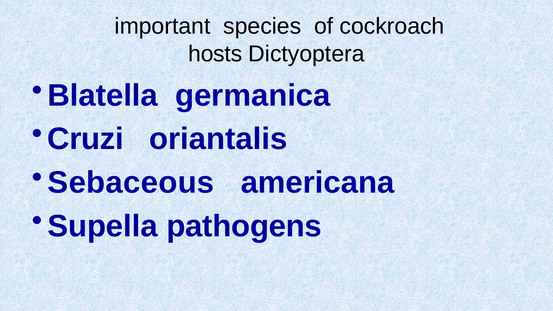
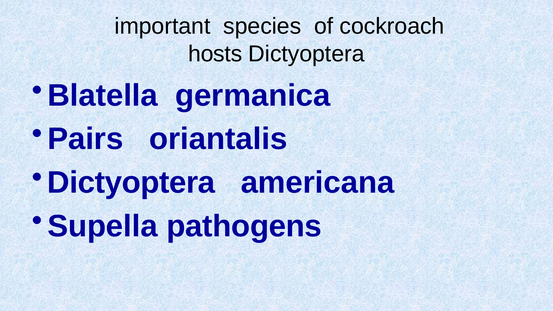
Cruzi: Cruzi -> Pairs
Sebaceous at (131, 183): Sebaceous -> Dictyoptera
